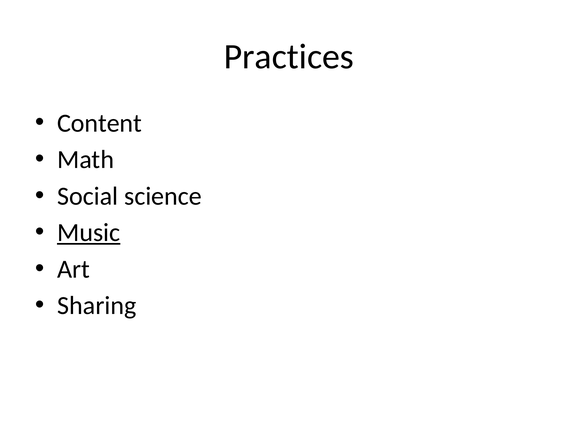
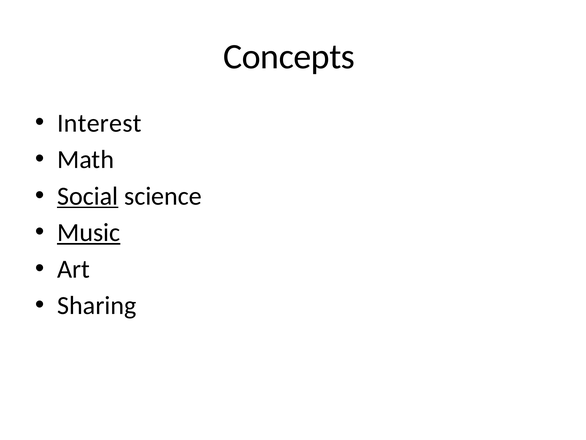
Practices: Practices -> Concepts
Content: Content -> Interest
Social underline: none -> present
